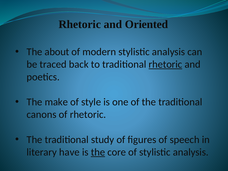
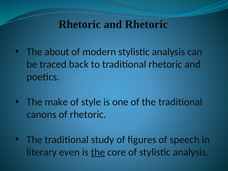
and Oriented: Oriented -> Rhetoric
rhetoric at (165, 64) underline: present -> none
have: have -> even
